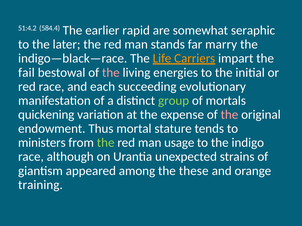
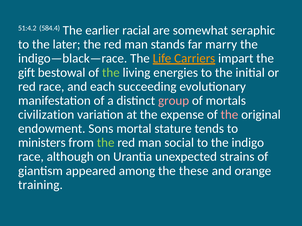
rapid: rapid -> racial
fail: fail -> gift
the at (111, 73) colour: pink -> light green
group colour: light green -> pink
quickening: quickening -> civilization
Thus: Thus -> Sons
usage: usage -> social
